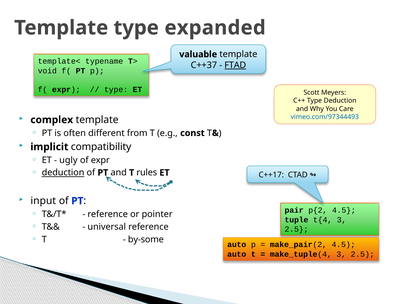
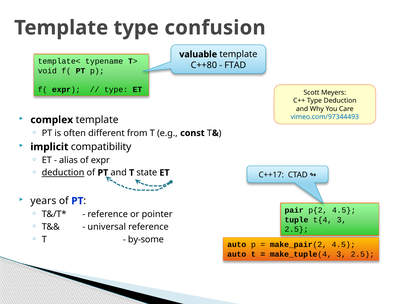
expanded: expanded -> confusion
C++37: C++37 -> C++80
FTAD underline: present -> none
ugly: ugly -> alias
rules: rules -> state
input: input -> years
